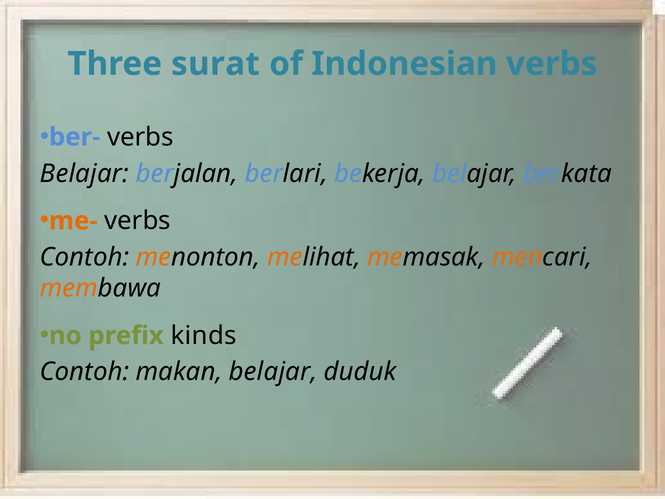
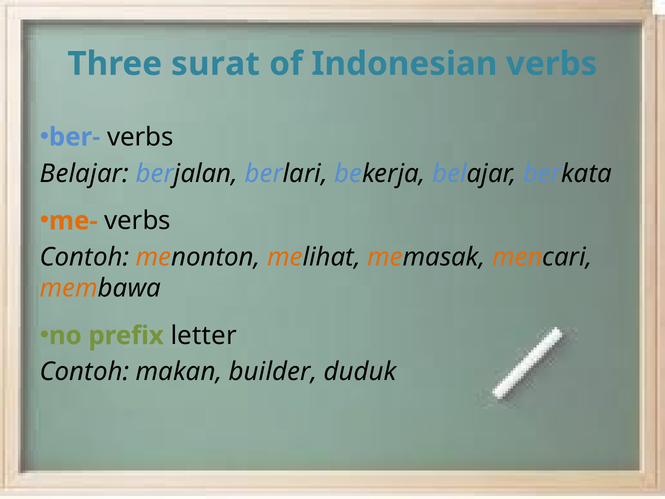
kinds: kinds -> letter
makan belajar: belajar -> builder
